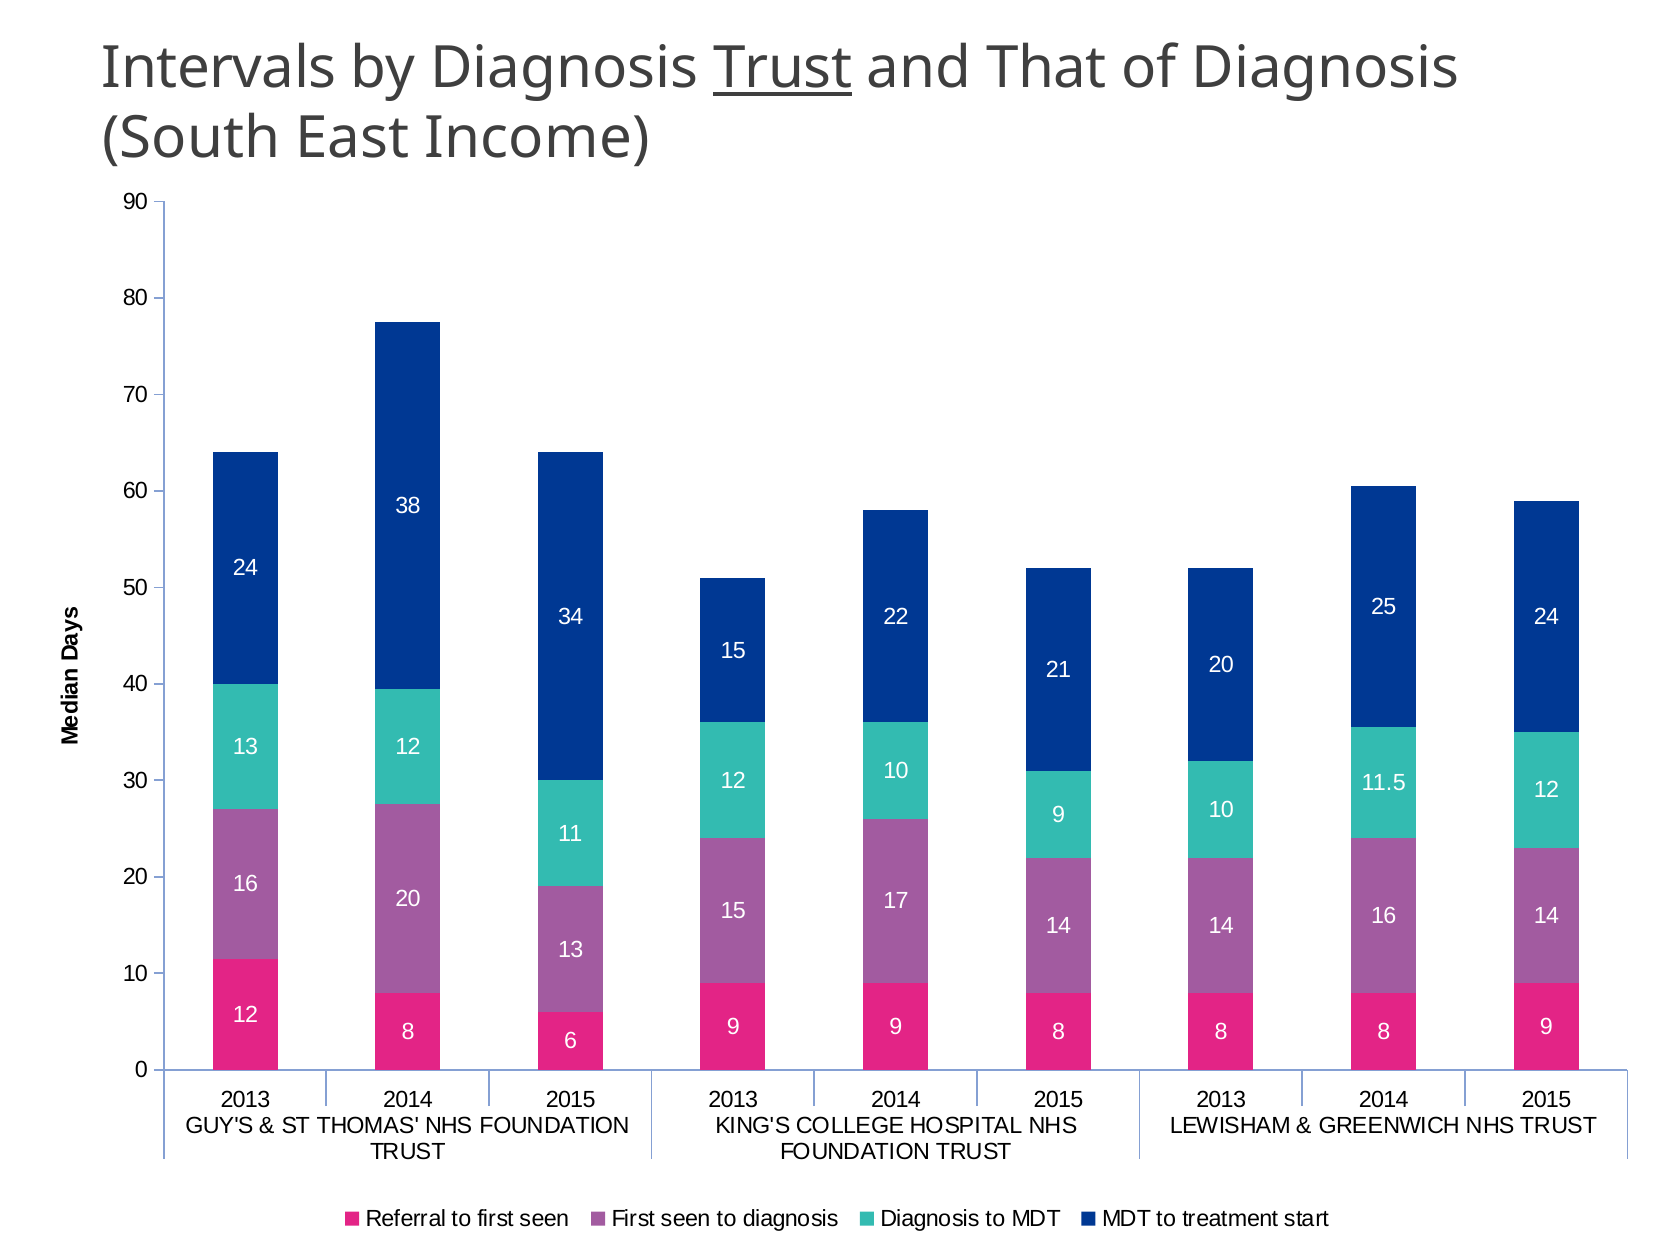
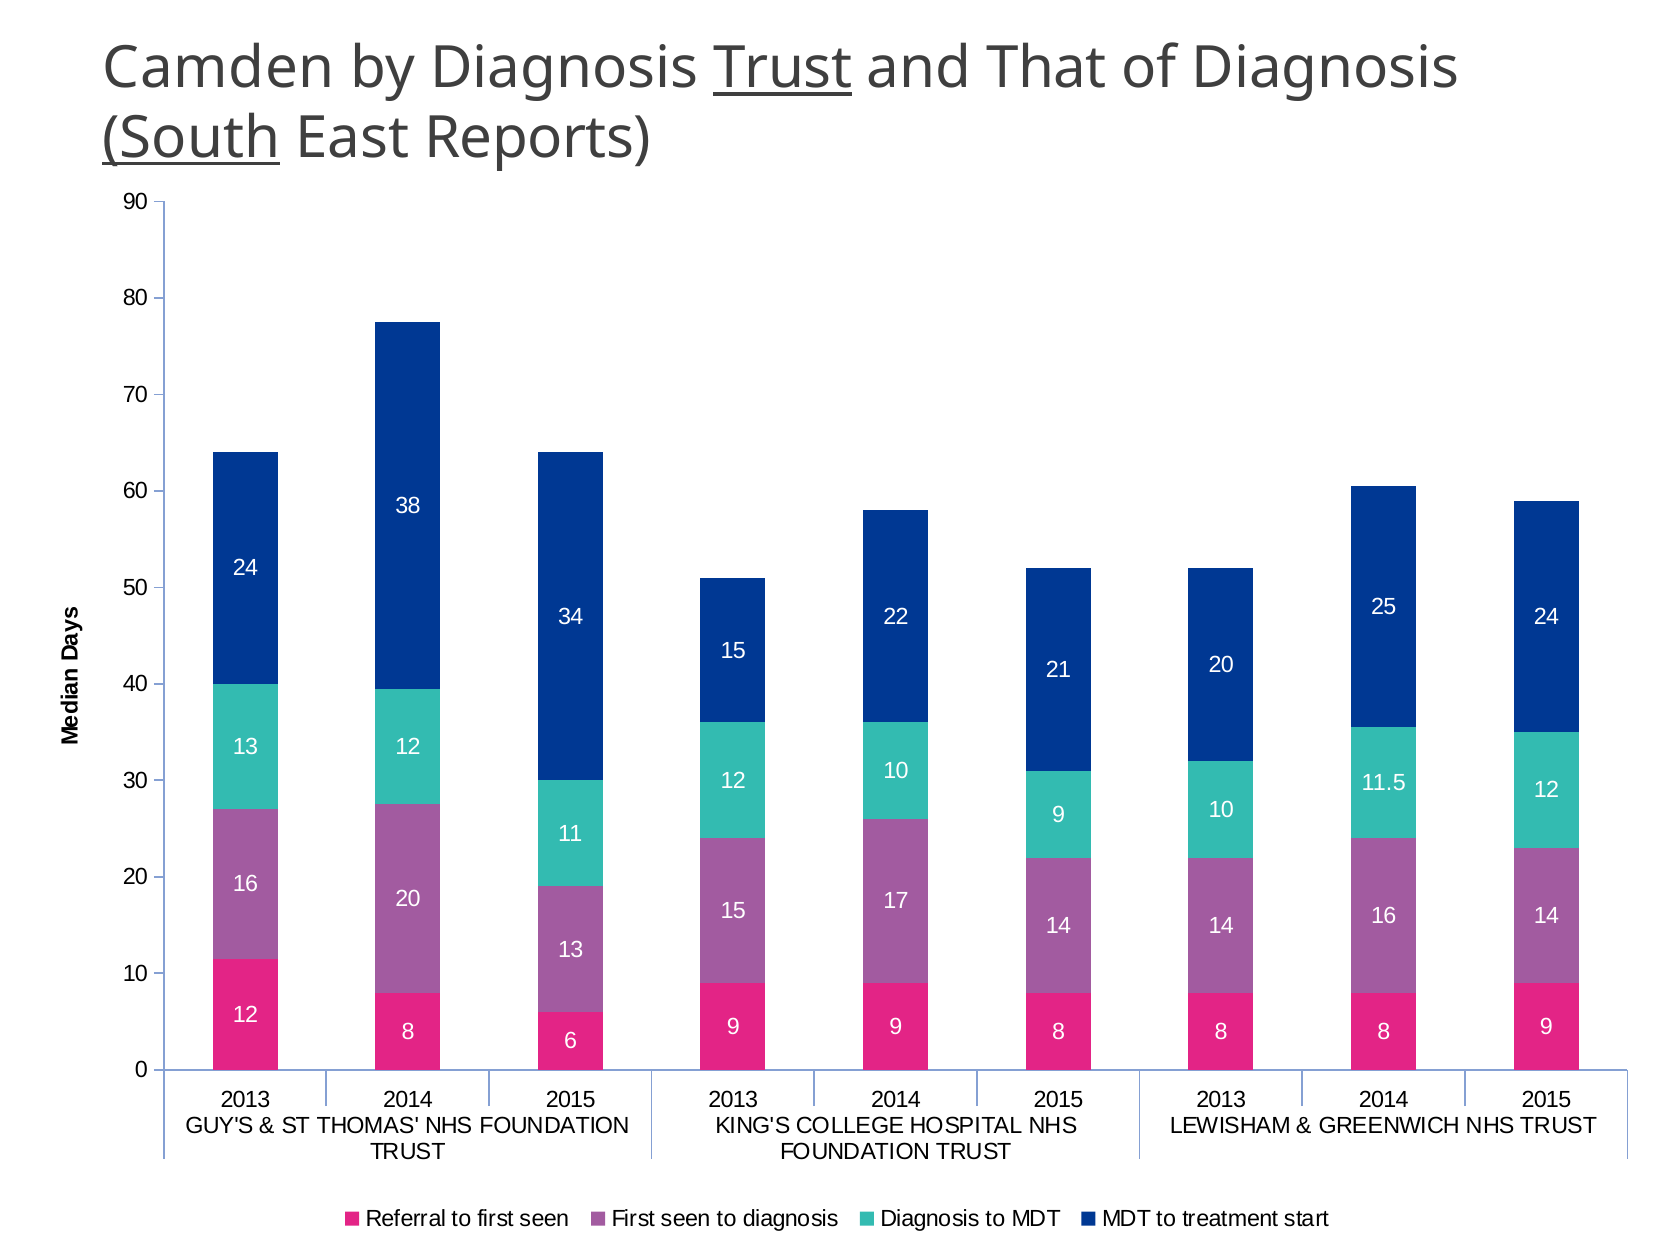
Intervals: Intervals -> Camden
South underline: none -> present
Income: Income -> Reports
